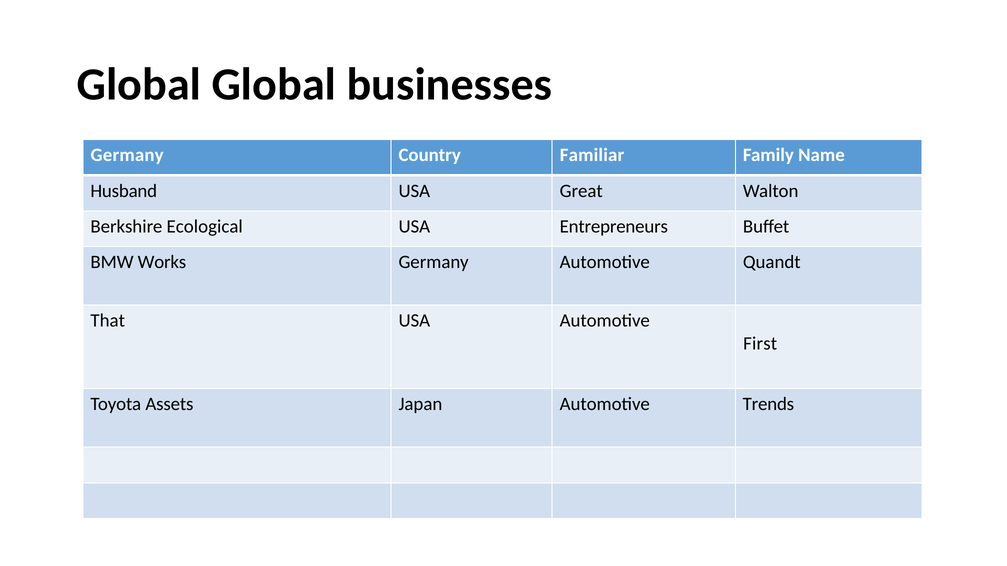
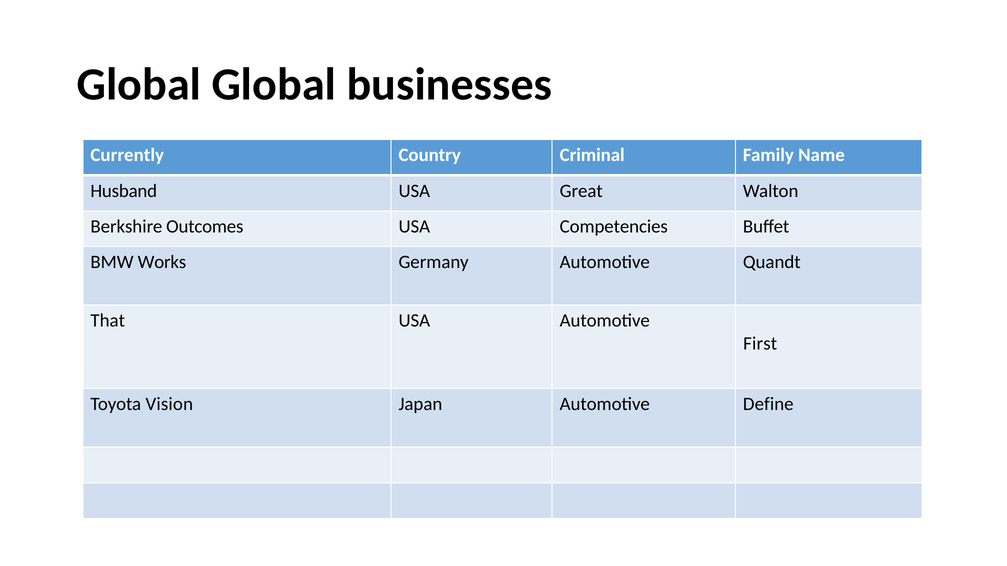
Germany at (127, 155): Germany -> Currently
Familiar: Familiar -> Criminal
Ecological: Ecological -> Outcomes
Entrepreneurs: Entrepreneurs -> Competencies
Assets: Assets -> Vision
Trends: Trends -> Define
